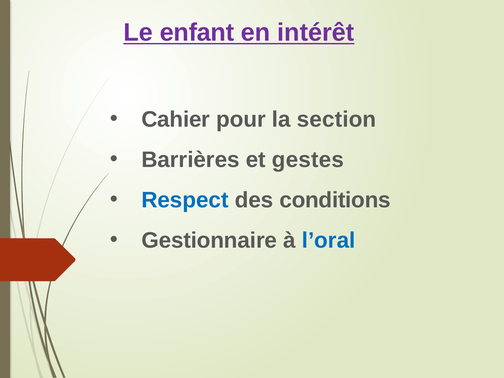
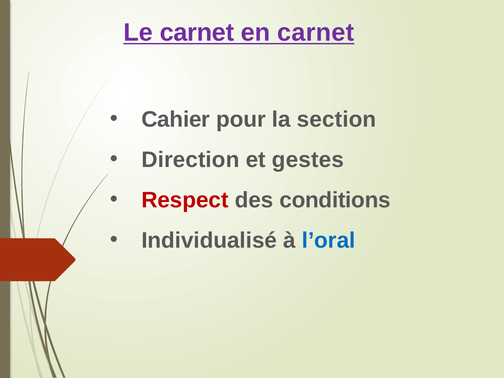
Le enfant: enfant -> carnet
en intérêt: intérêt -> carnet
Barrières: Barrières -> Direction
Respect colour: blue -> red
Gestionnaire: Gestionnaire -> Individualisé
